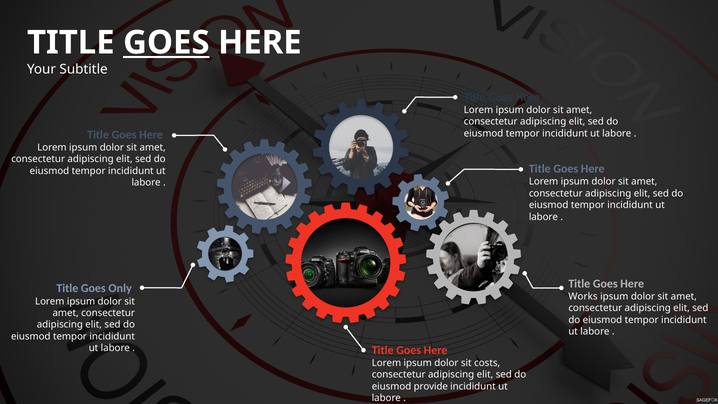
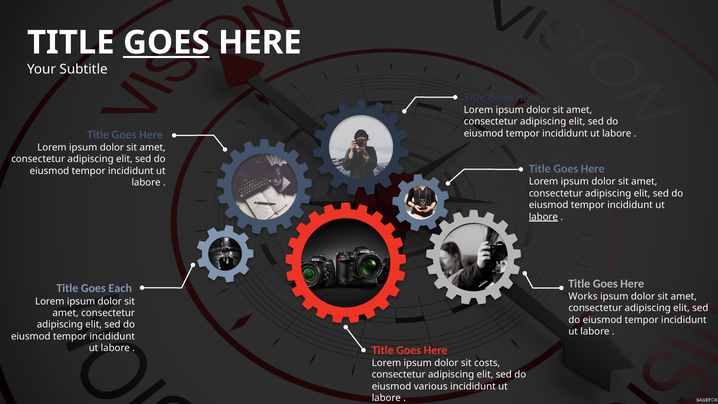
labore at (543, 217) underline: none -> present
Only: Only -> Each
provide: provide -> various
